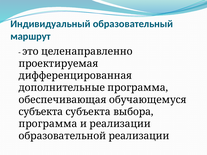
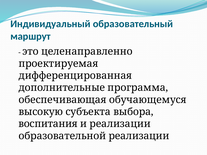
субъекта at (41, 112): субъекта -> высокую
программа at (48, 124): программа -> воспитания
